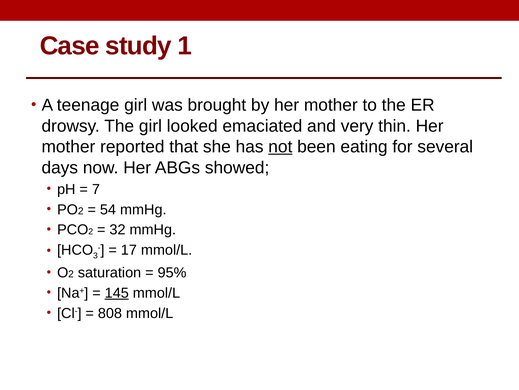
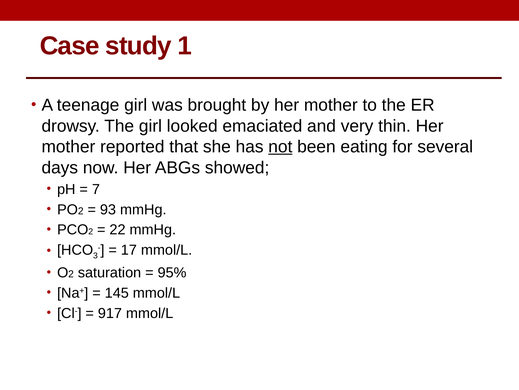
54: 54 -> 93
32: 32 -> 22
145 underline: present -> none
808: 808 -> 917
